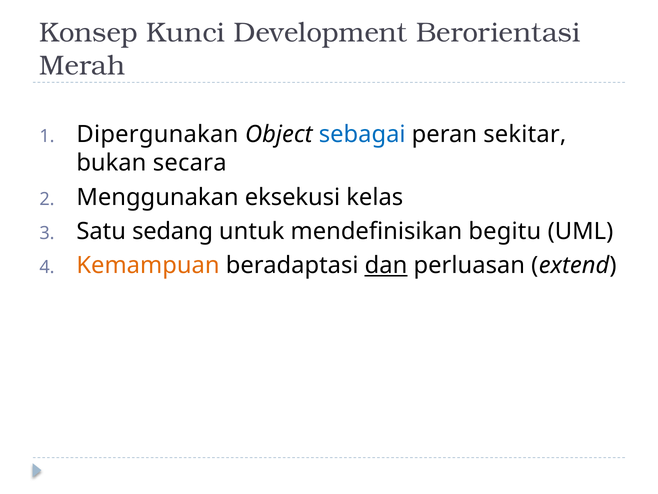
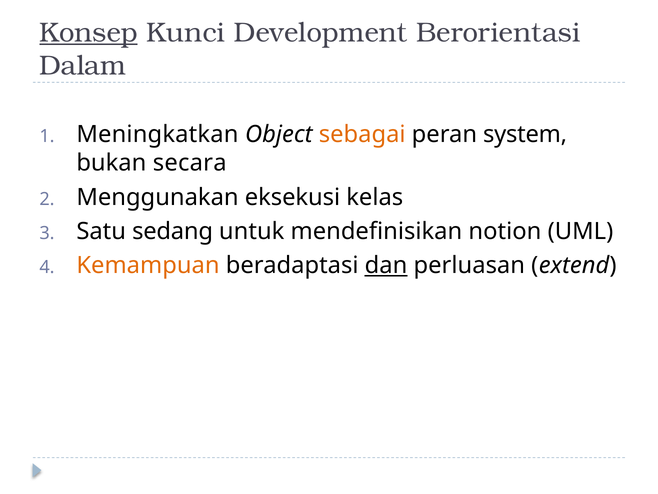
Konsep underline: none -> present
Merah: Merah -> Dalam
Dipergunakan: Dipergunakan -> Meningkatkan
sebagai colour: blue -> orange
sekitar: sekitar -> system
begitu: begitu -> notion
